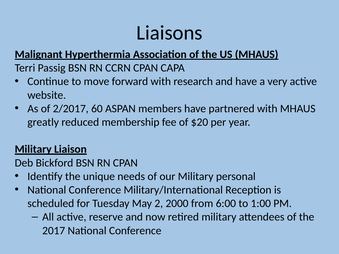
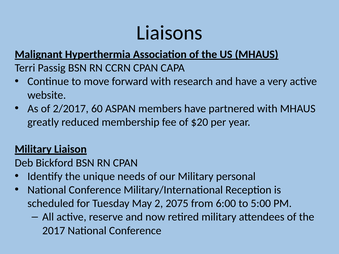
2000: 2000 -> 2075
1:00: 1:00 -> 5:00
